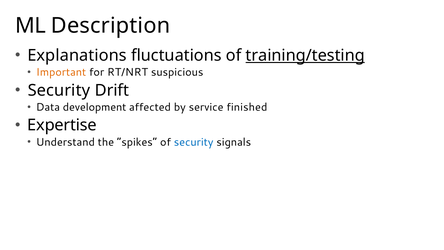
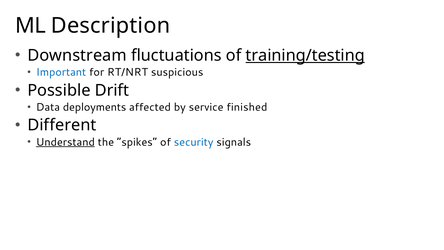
Explanations: Explanations -> Downstream
Important colour: orange -> blue
Security at (59, 90): Security -> Possible
development: development -> deployments
Expertise: Expertise -> Different
Understand underline: none -> present
